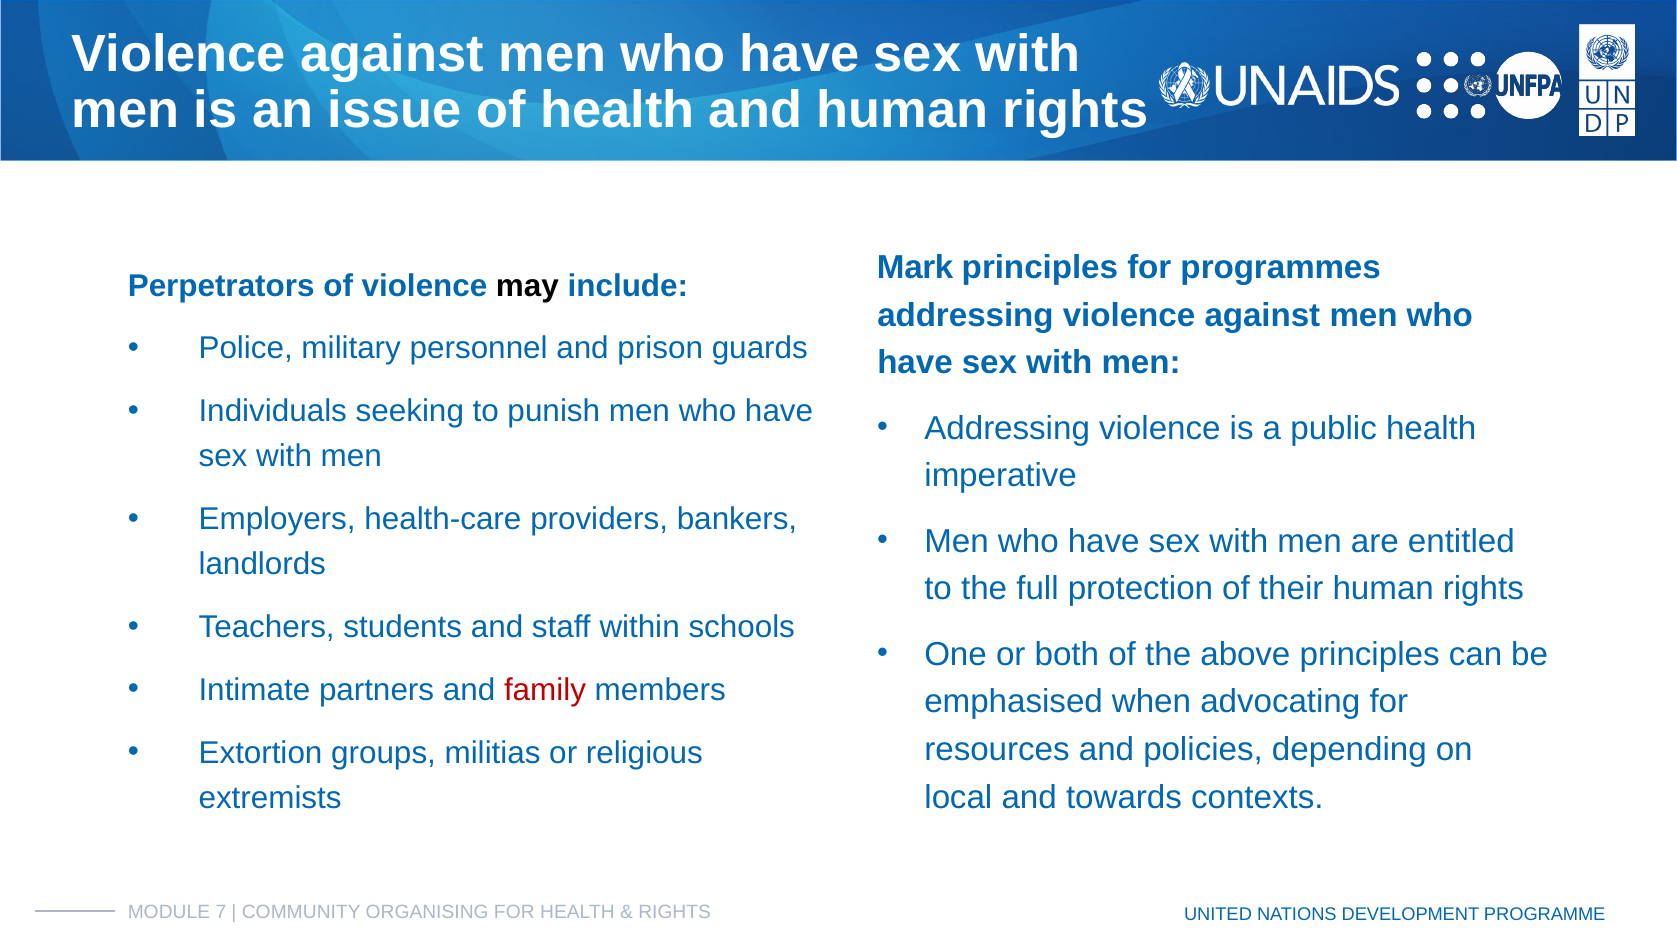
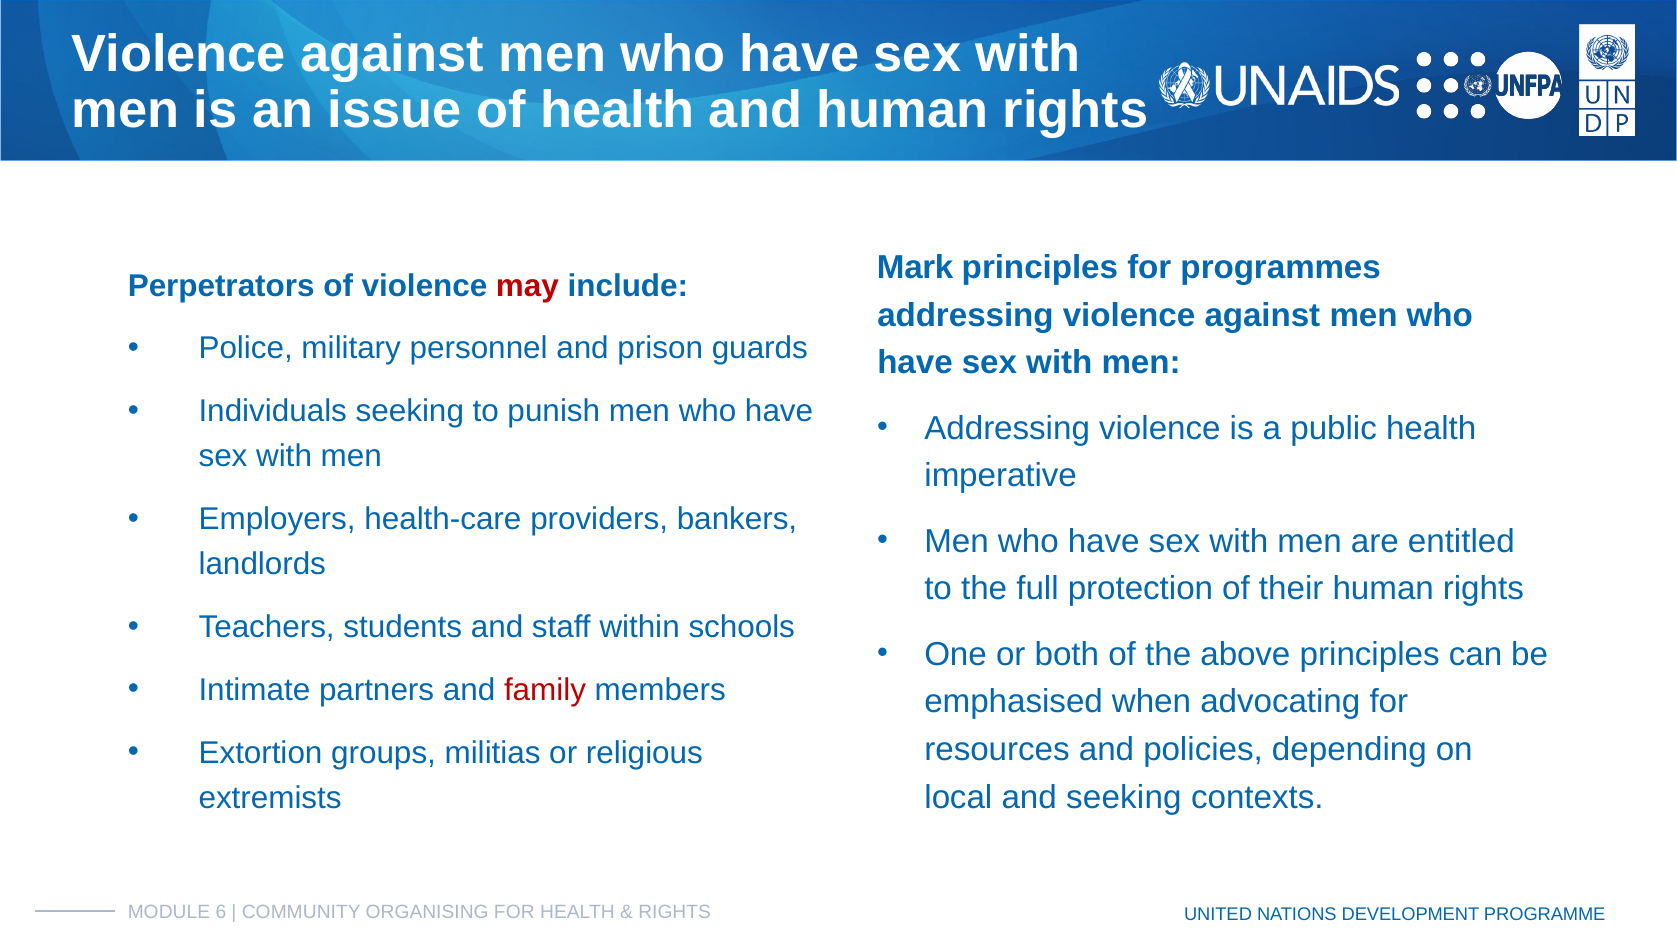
may colour: black -> red
and towards: towards -> seeking
7: 7 -> 6
